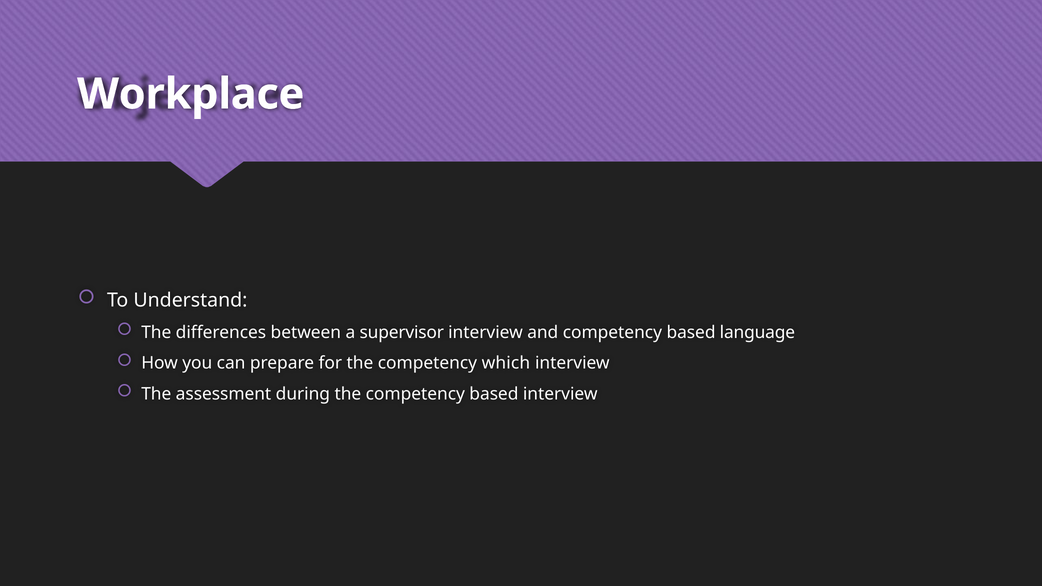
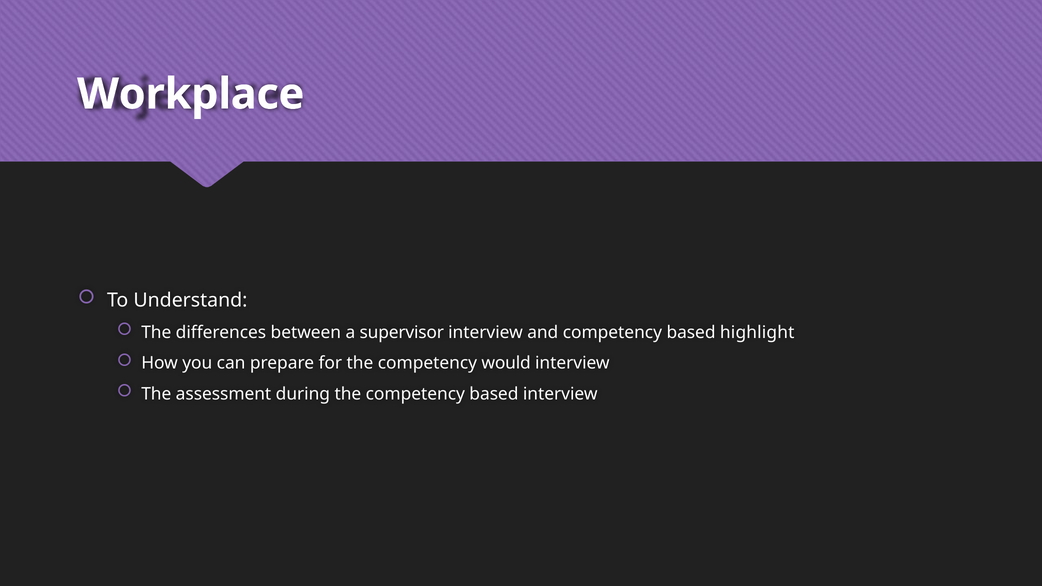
language: language -> highlight
which: which -> would
